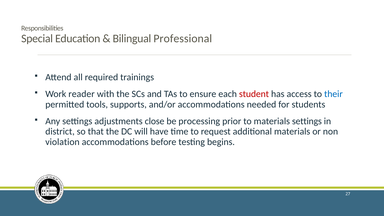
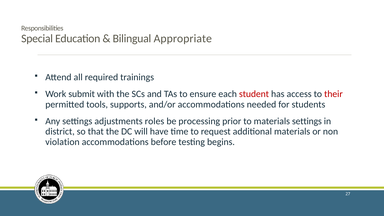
Professional: Professional -> Appropriate
reader: reader -> submit
their colour: blue -> red
close: close -> roles
